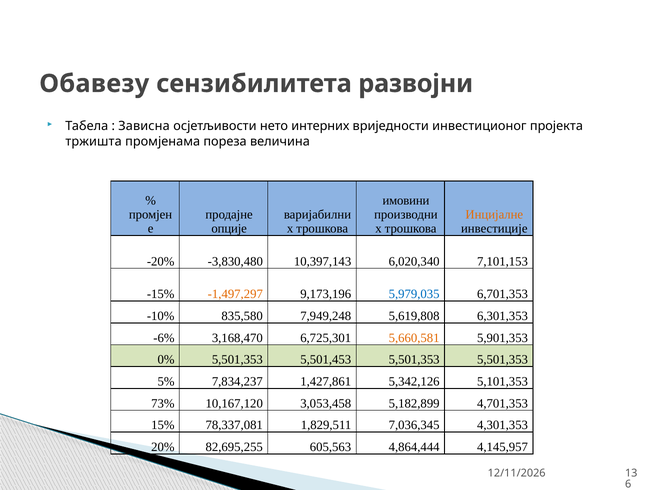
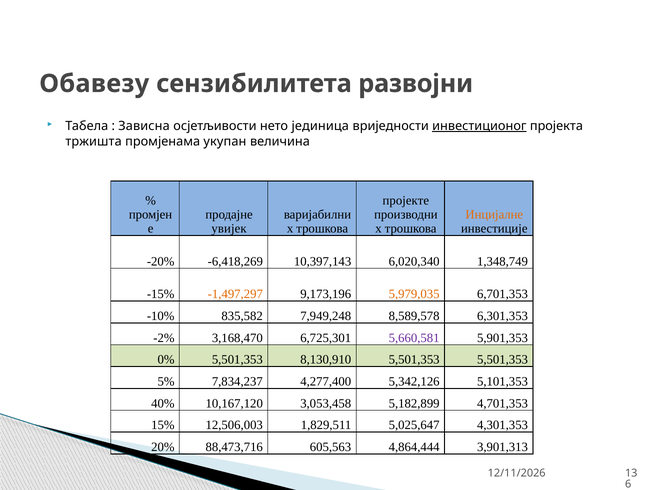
интерних: интерних -> јединица
инвестиционог underline: none -> present
пореза: пореза -> укупан
имовини: имовини -> пројекте
опције: опције -> увијек
-3,830,480: -3,830,480 -> -6,418,269
7,101,153: 7,101,153 -> 1,348,749
5,979,035 colour: blue -> orange
835,580: 835,580 -> 835,582
5,619,808: 5,619,808 -> 8,589,578
-6%: -6% -> -2%
5,660,581 colour: orange -> purple
5,501,453: 5,501,453 -> 8,130,910
1,427,861: 1,427,861 -> 4,277,400
73%: 73% -> 40%
78,337,081: 78,337,081 -> 12,506,003
7,036,345: 7,036,345 -> 5,025,647
82,695,255: 82,695,255 -> 88,473,716
4,145,957: 4,145,957 -> 3,901,313
